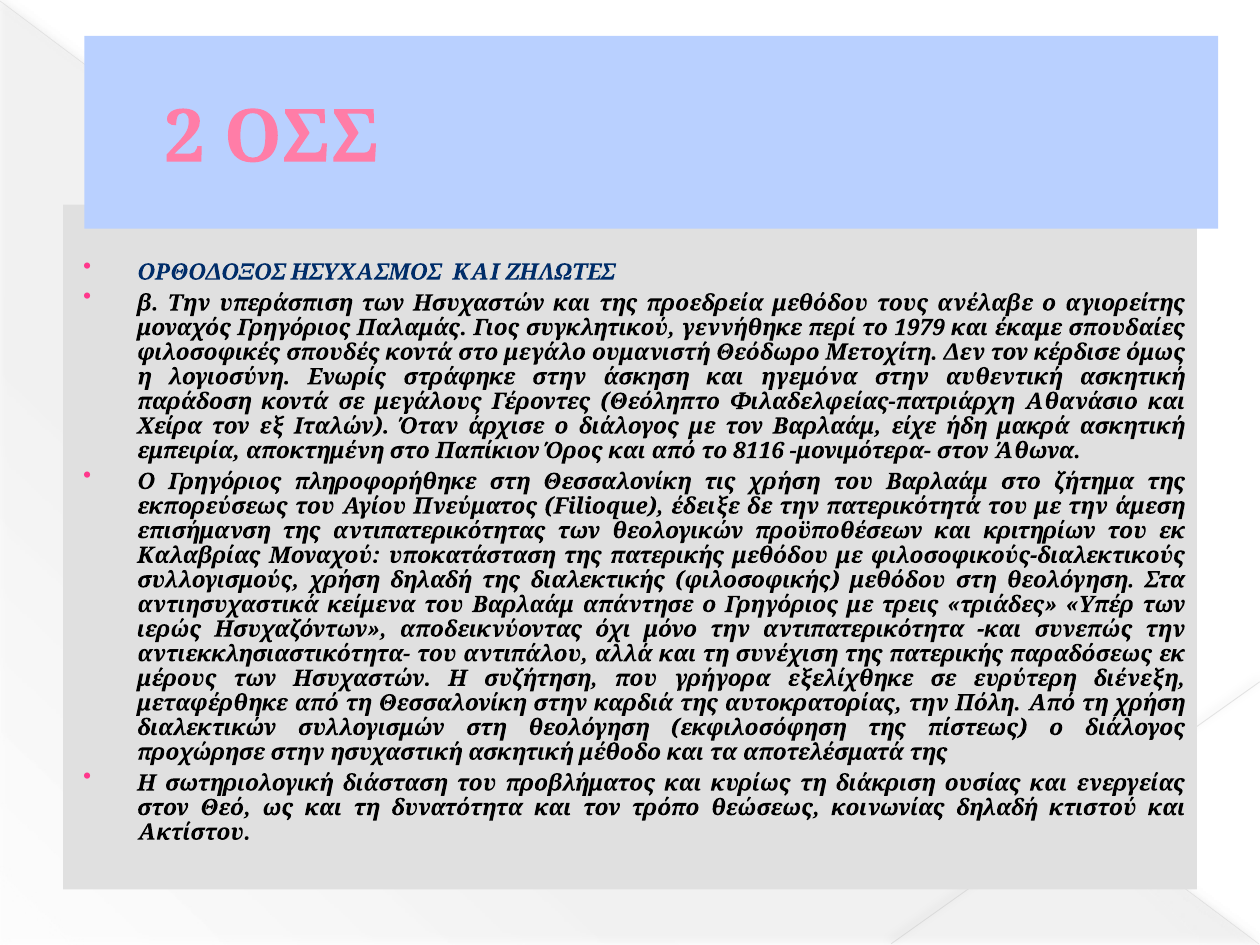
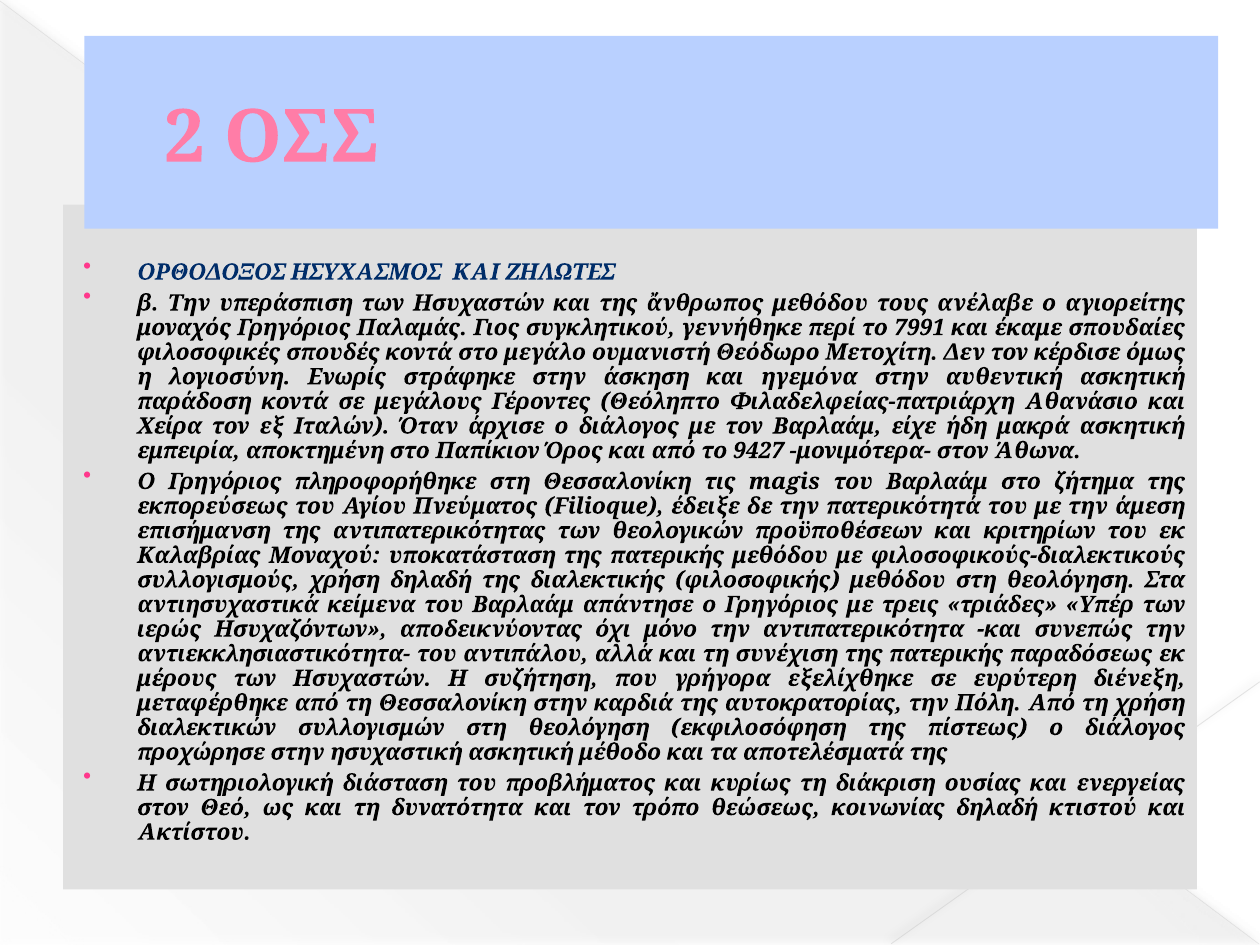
προεδρεία: προεδρεία -> ἄνθρωπος
1979: 1979 -> 7991
8116: 8116 -> 9427
τις χρήση: χρήση -> magis
